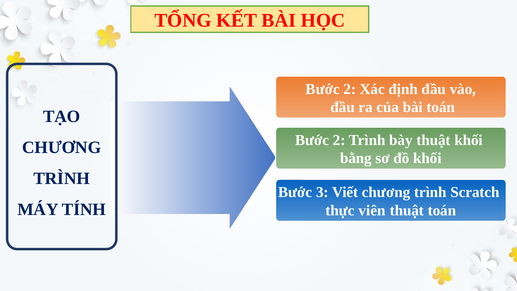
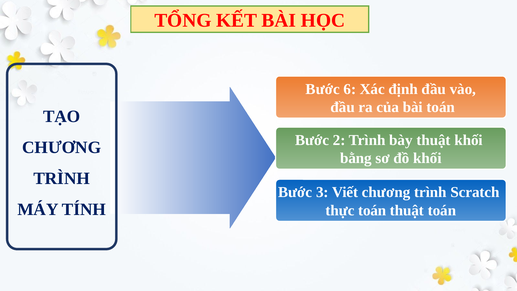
2 at (350, 89): 2 -> 6
thực viên: viên -> toán
